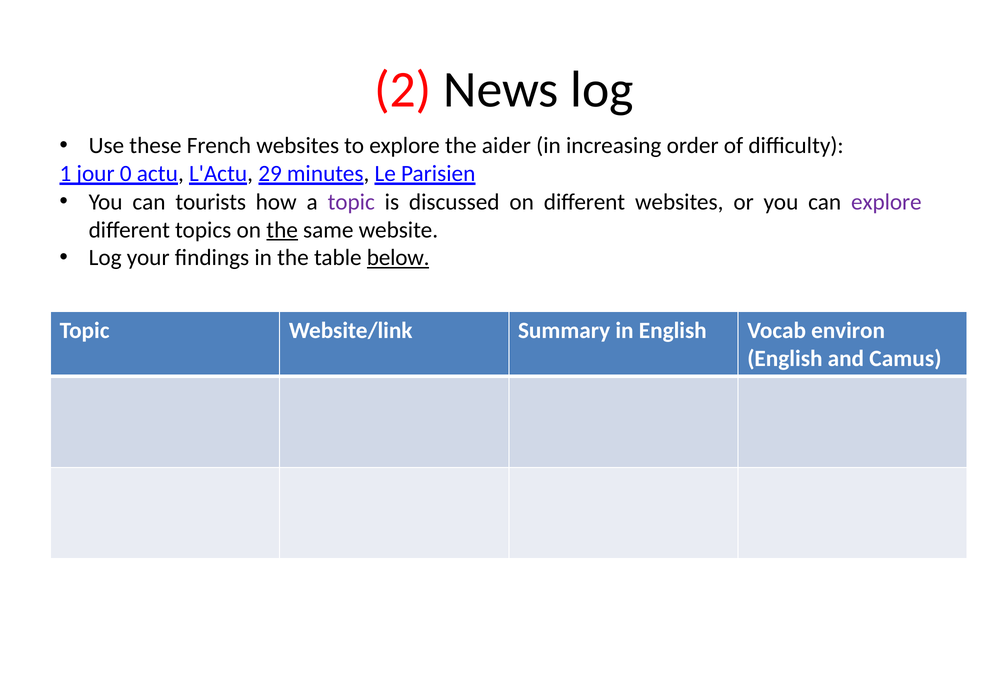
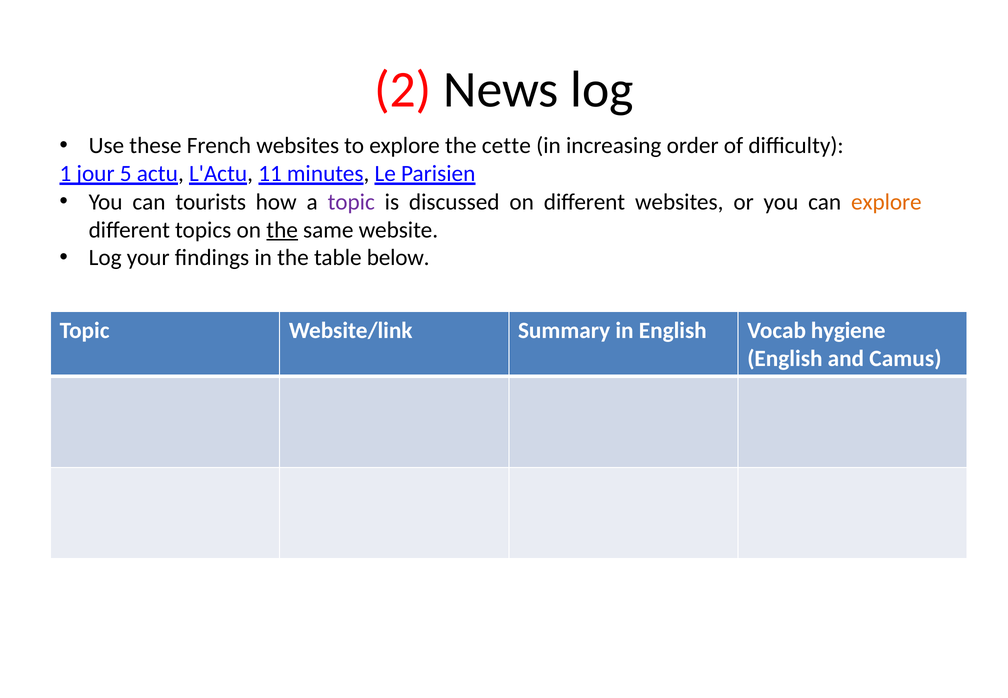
aider: aider -> cette
0: 0 -> 5
29: 29 -> 11
explore at (886, 202) colour: purple -> orange
below underline: present -> none
environ: environ -> hygiene
